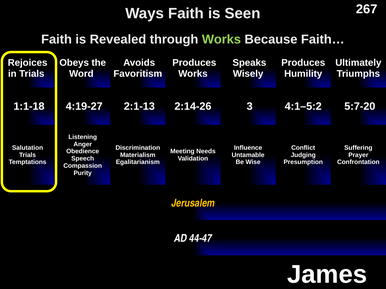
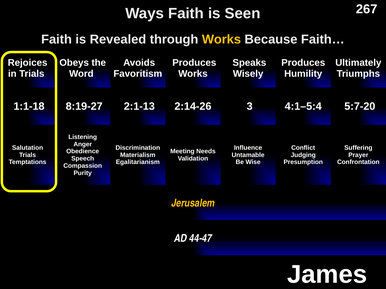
Works at (221, 39) colour: light green -> yellow
4:19-27: 4:19-27 -> 8:19-27
4:1–5:2: 4:1–5:2 -> 4:1–5:4
